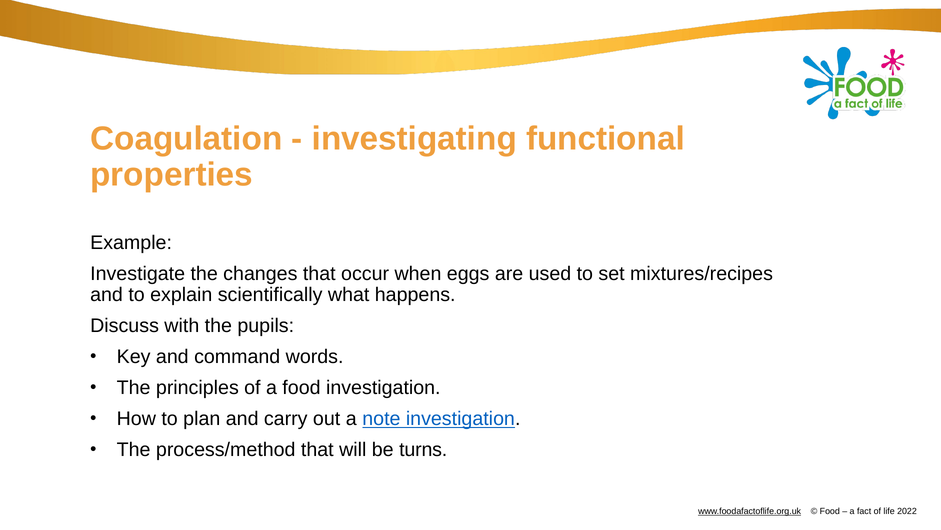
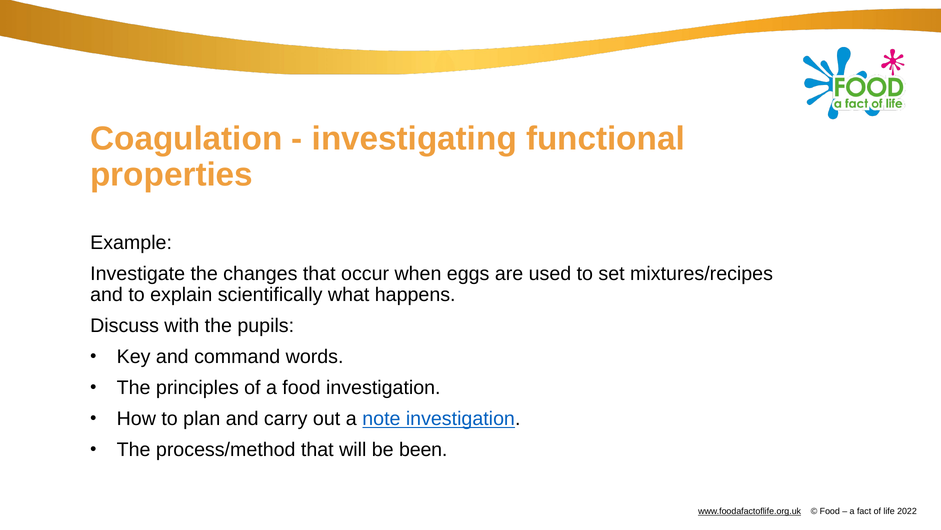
turns: turns -> been
